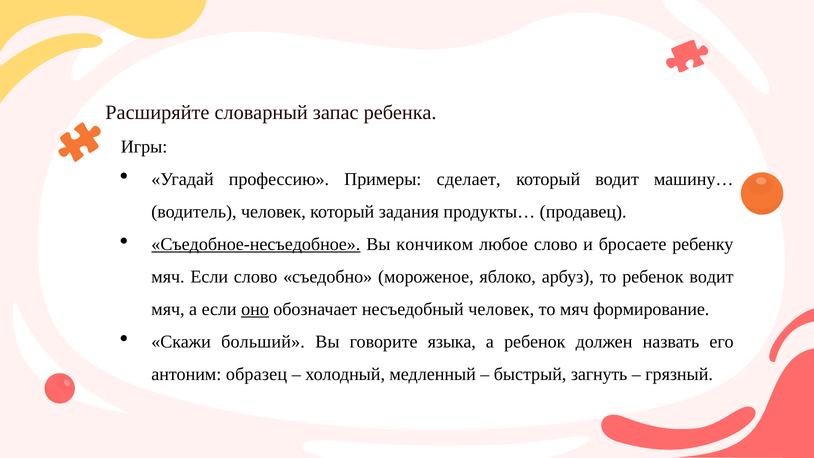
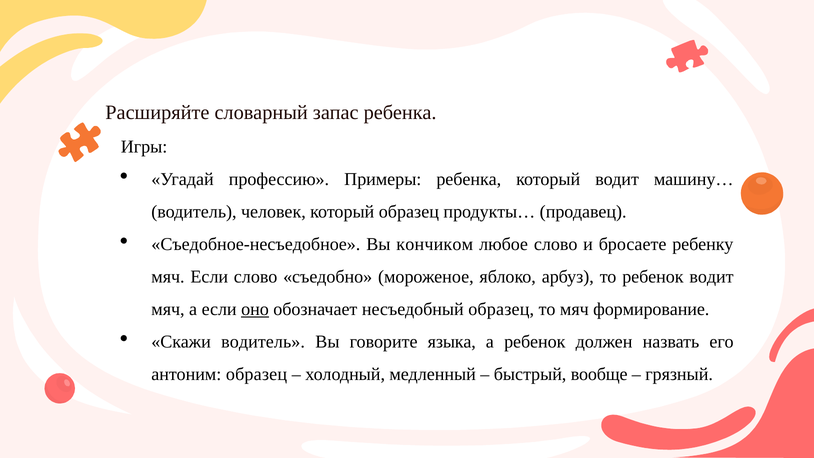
Примеры сделает: сделает -> ребенка
который задания: задания -> образец
Съедобное-несъедобное underline: present -> none
несъедобный человек: человек -> образец
Скажи больший: больший -> водитель
загнуть: загнуть -> вообще
